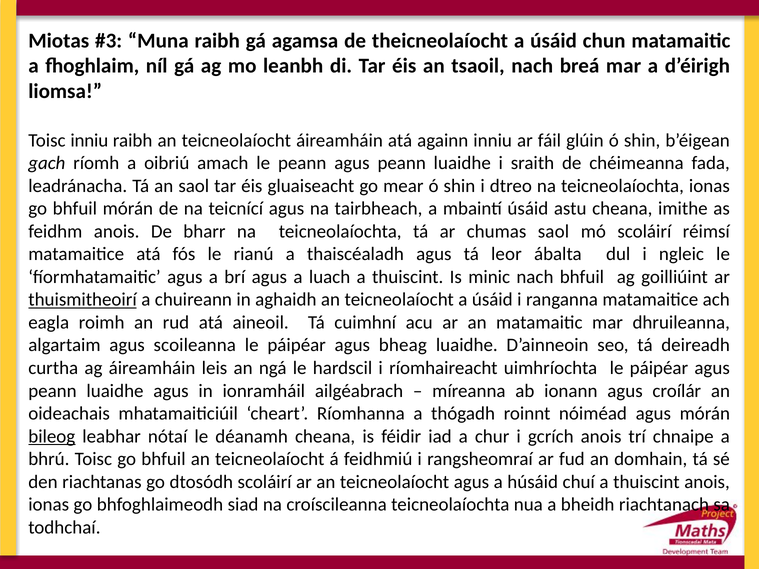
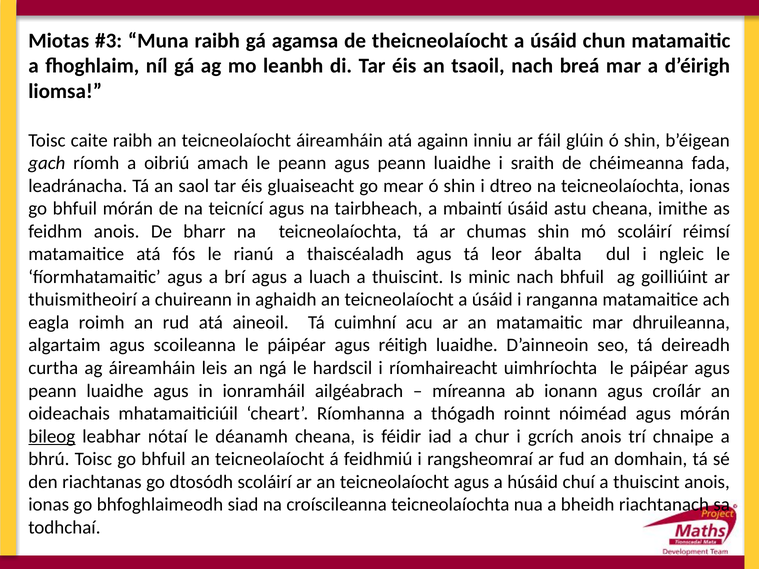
Toisc inniu: inniu -> caite
chumas saol: saol -> shin
thuismitheoirí underline: present -> none
bheag: bheag -> réitigh
